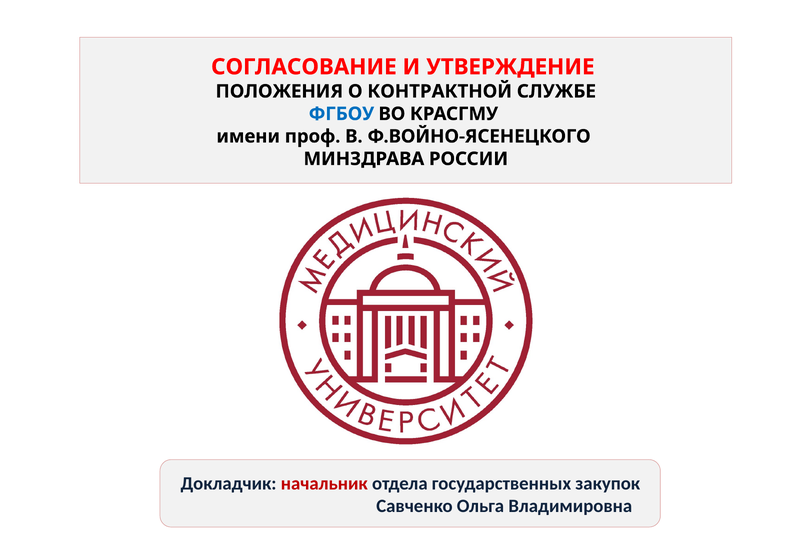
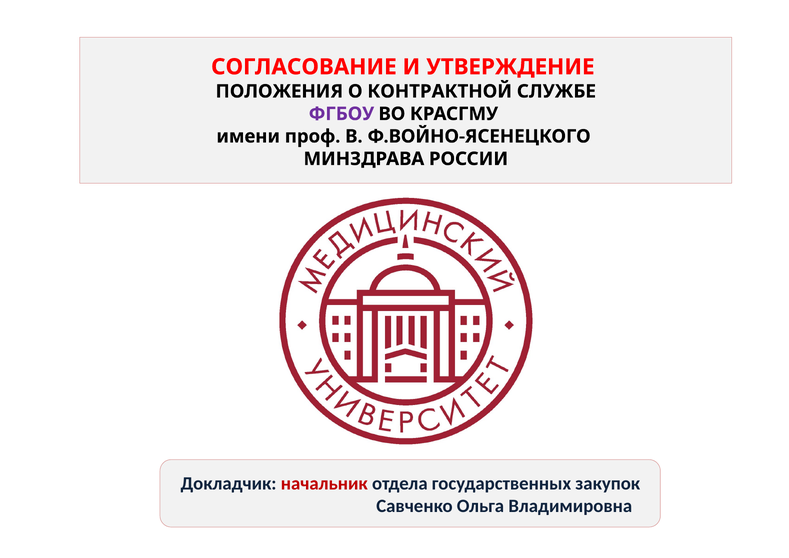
ФГБОУ colour: blue -> purple
